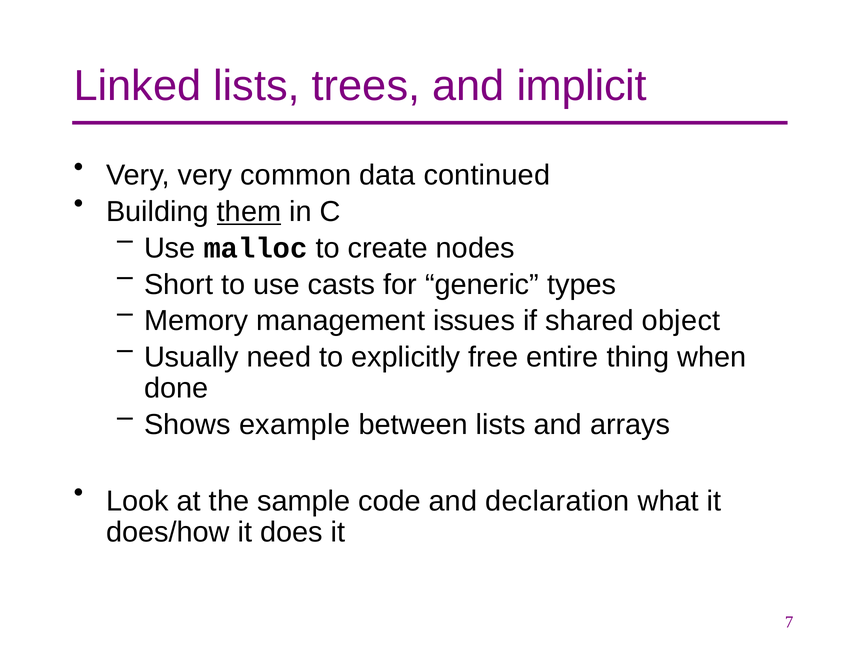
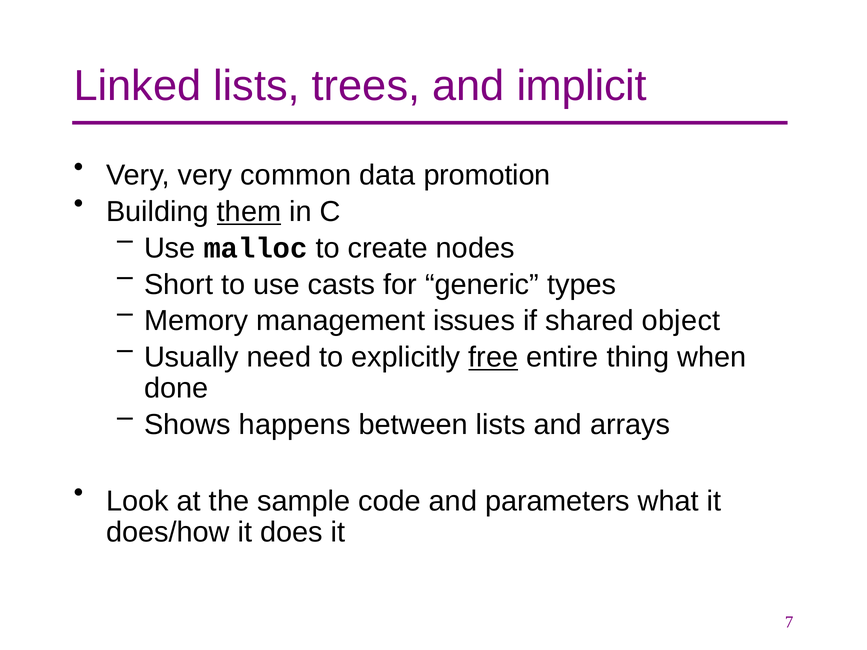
continued: continued -> promotion
free underline: none -> present
example: example -> happens
declaration: declaration -> parameters
